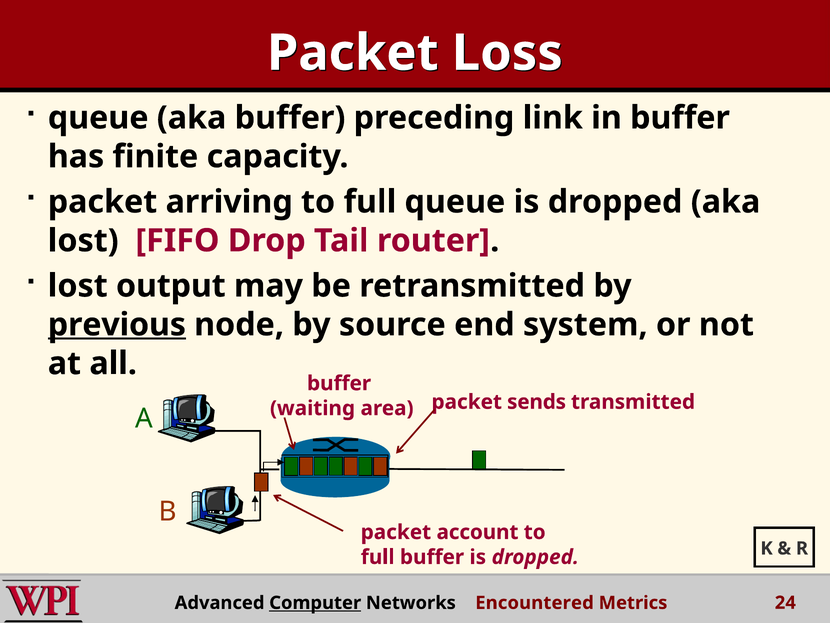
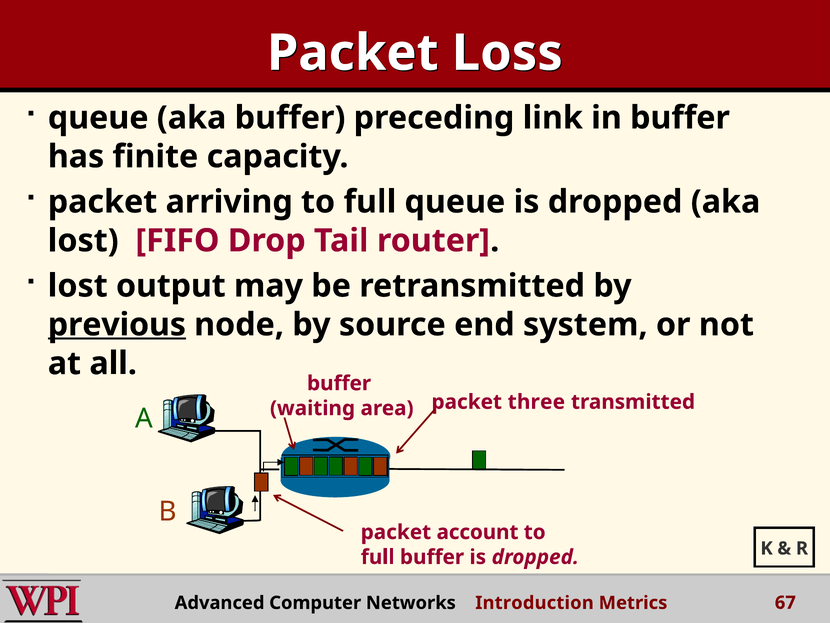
sends: sends -> three
Computer underline: present -> none
Encountered: Encountered -> Introduction
24: 24 -> 67
